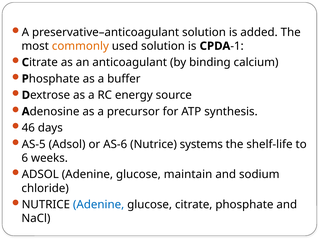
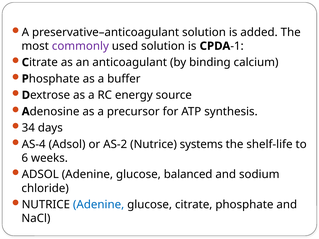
commonly colour: orange -> purple
46: 46 -> 34
AS-5: AS-5 -> AS-4
AS-6: AS-6 -> AS-2
maintain: maintain -> balanced
